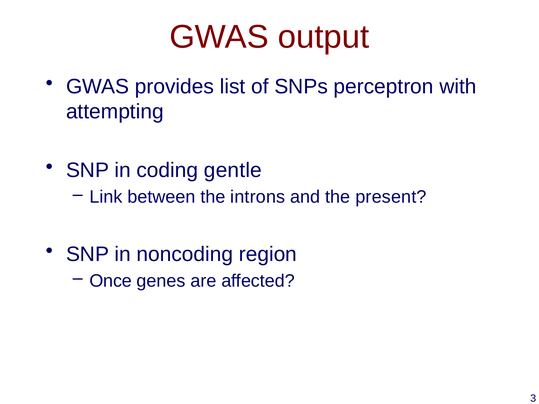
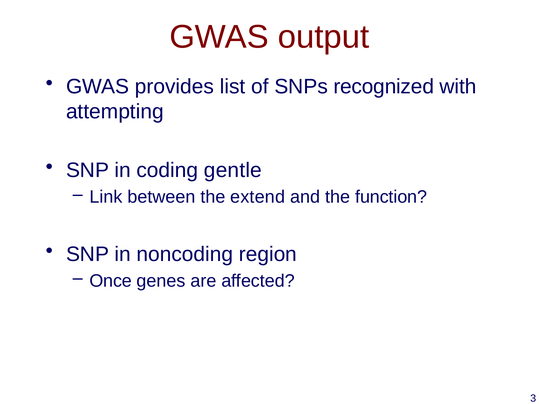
perceptron: perceptron -> recognized
introns: introns -> extend
present: present -> function
